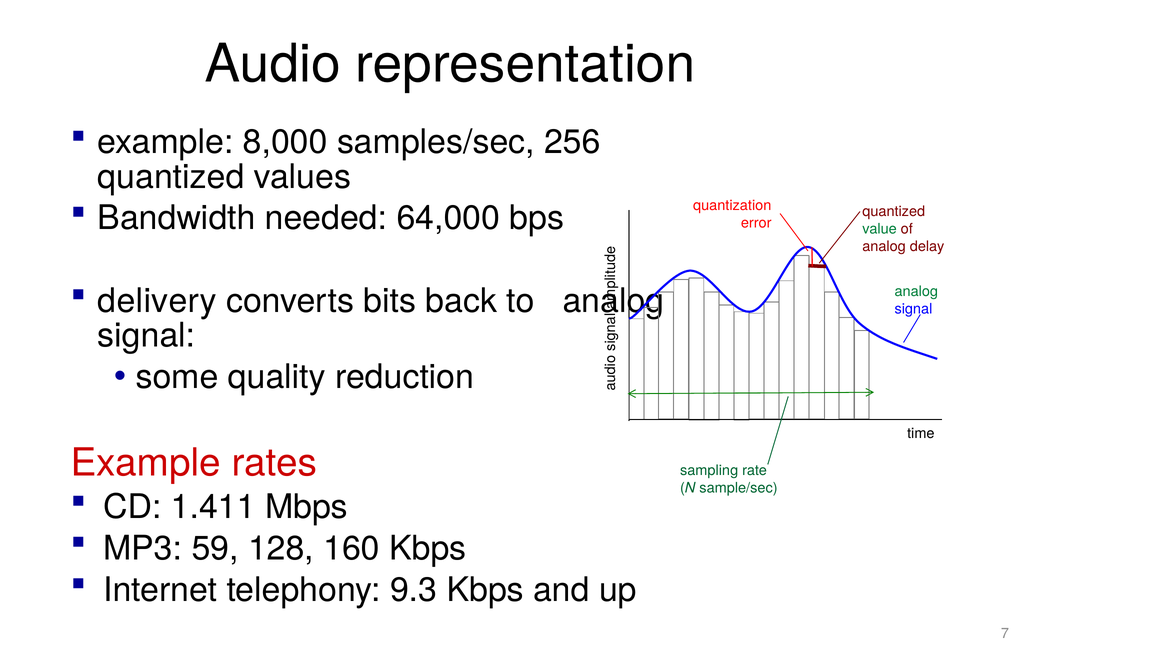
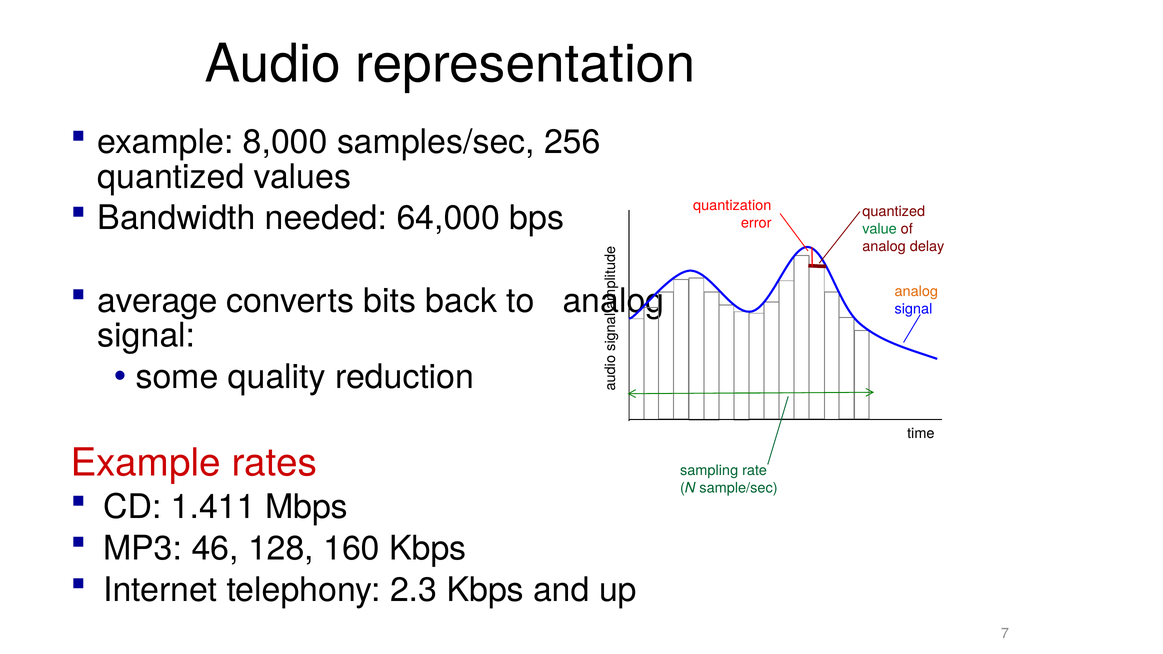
delivery: delivery -> average
analog at (916, 292) colour: green -> orange
59: 59 -> 46
9.3: 9.3 -> 2.3
